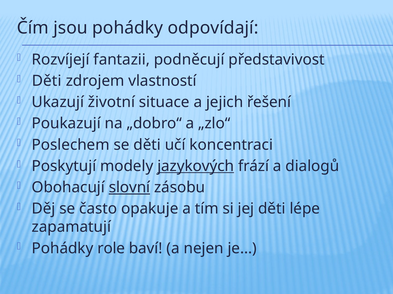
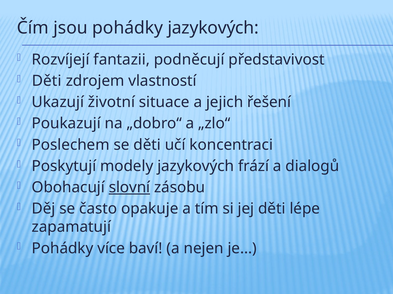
pohádky odpovídají: odpovídají -> jazykových
jazykových at (196, 166) underline: present -> none
role: role -> více
